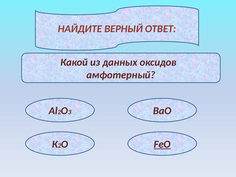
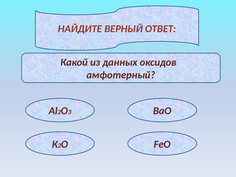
FeO underline: present -> none
